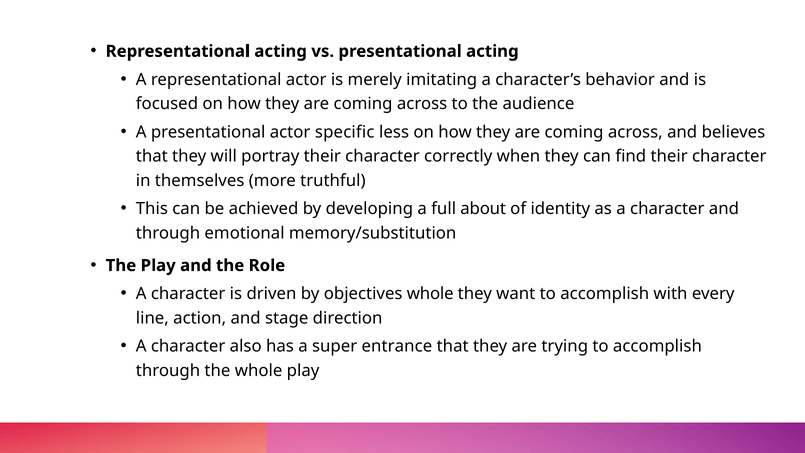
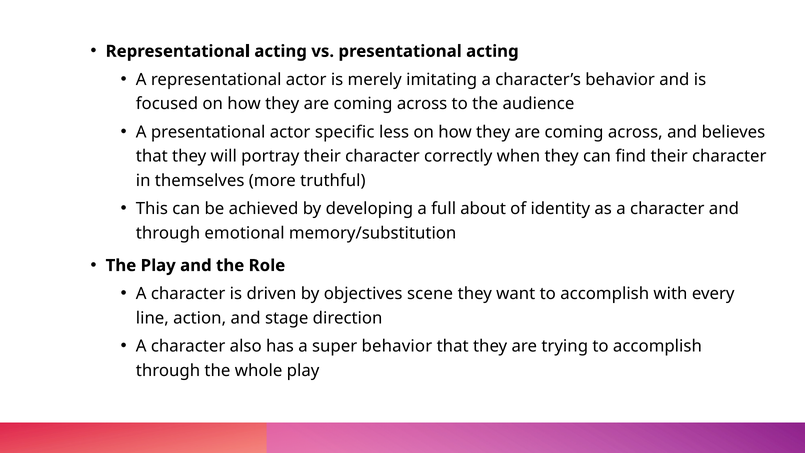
objectives whole: whole -> scene
super entrance: entrance -> behavior
